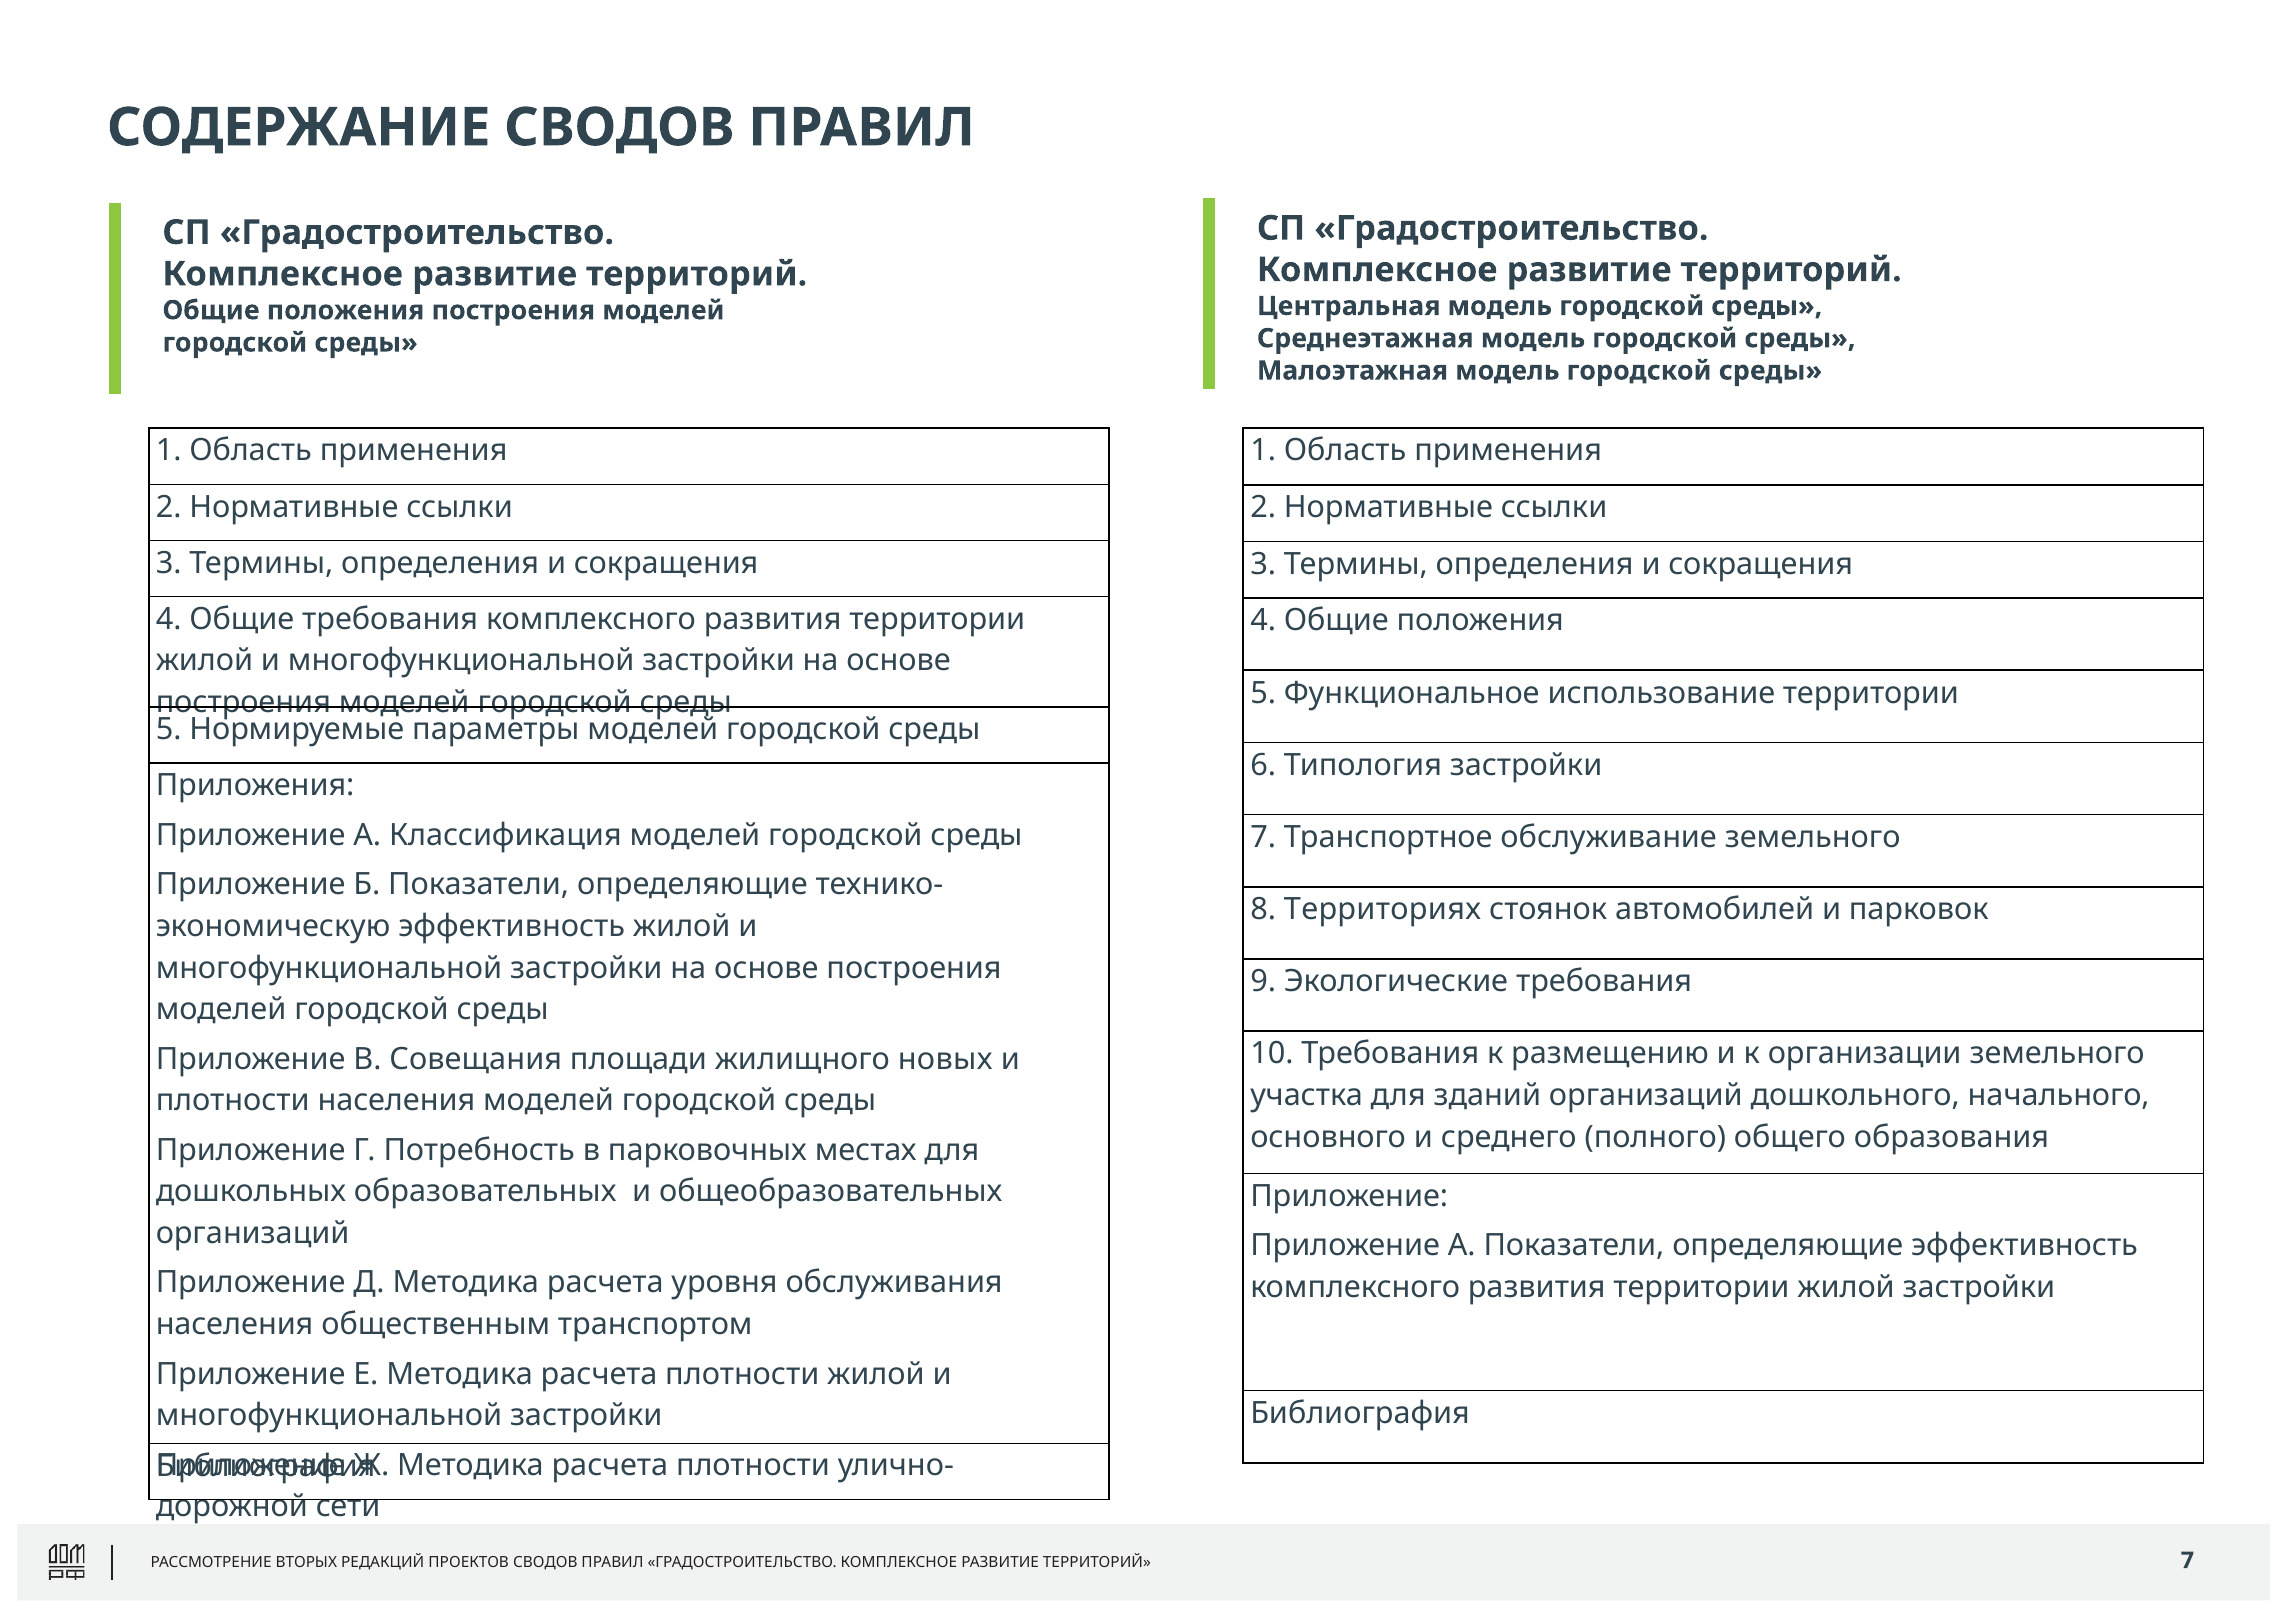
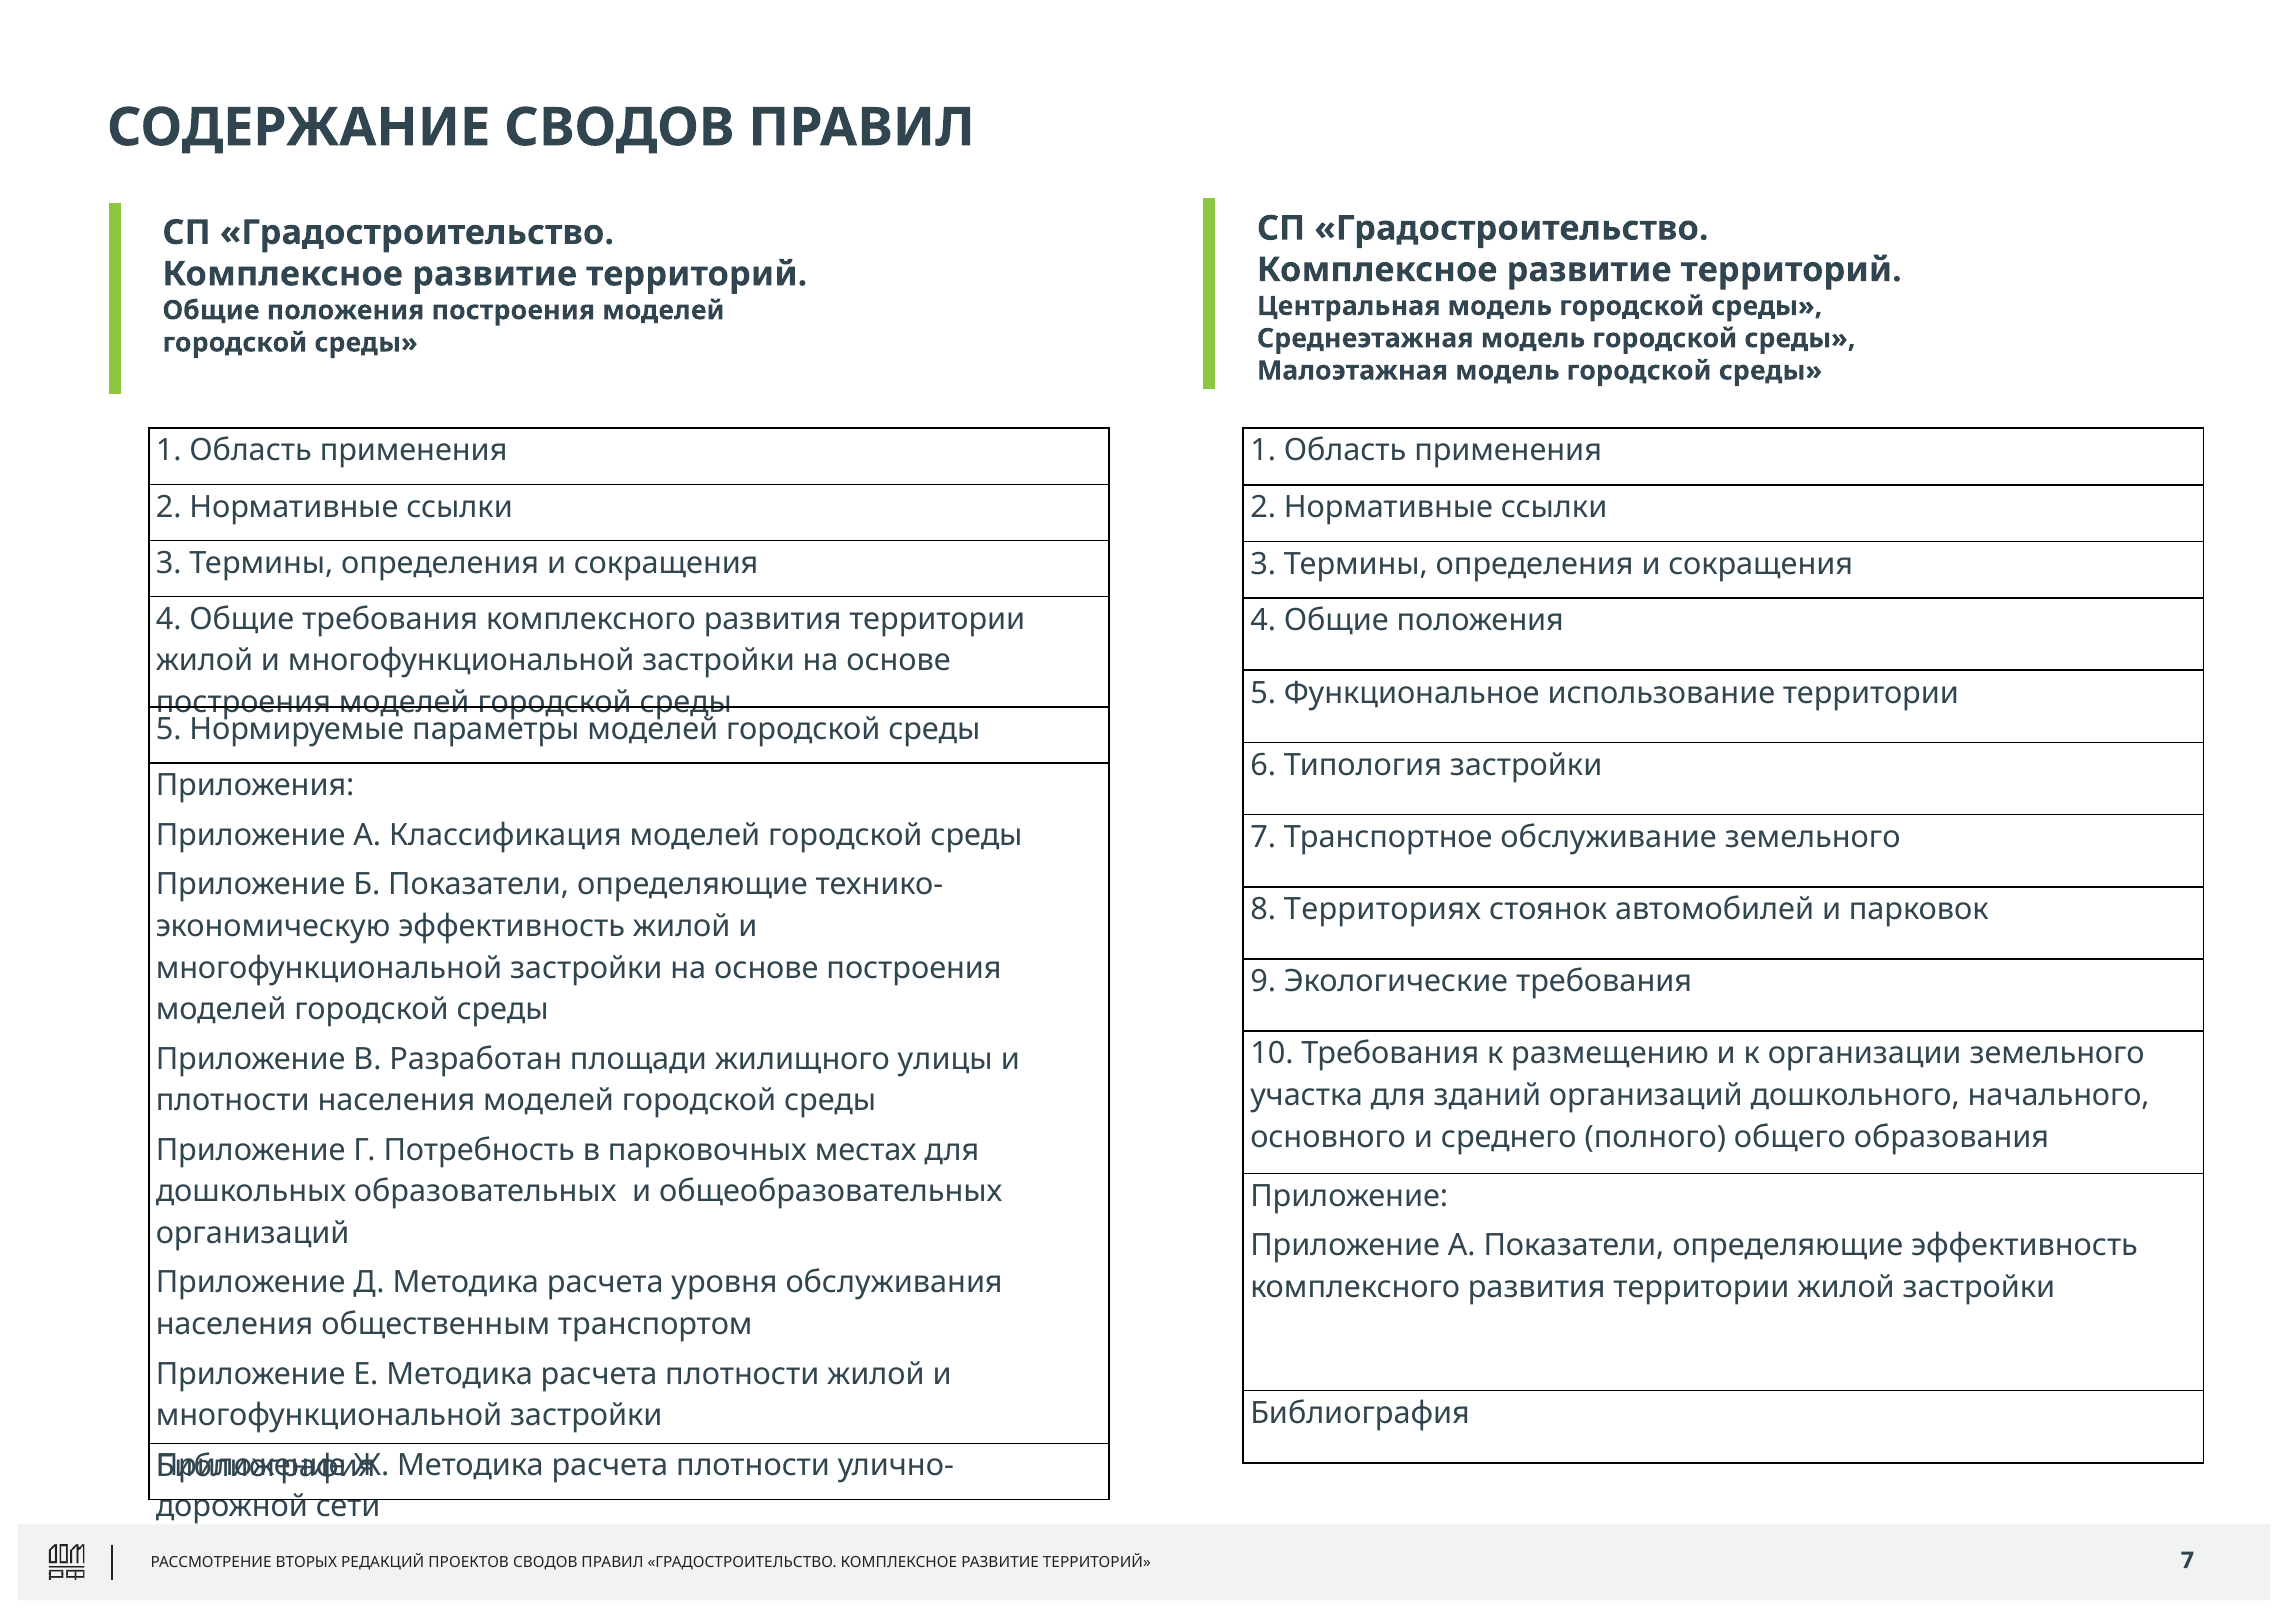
Совещания: Совещания -> Разработан
новых: новых -> улицы
